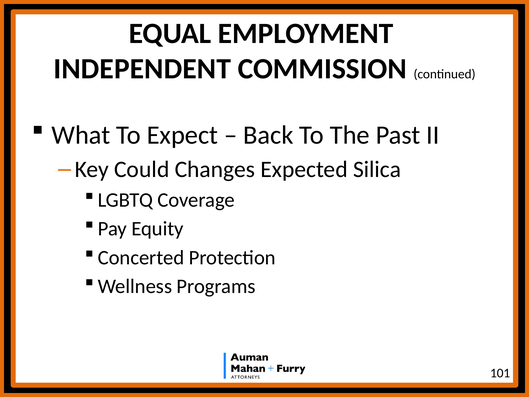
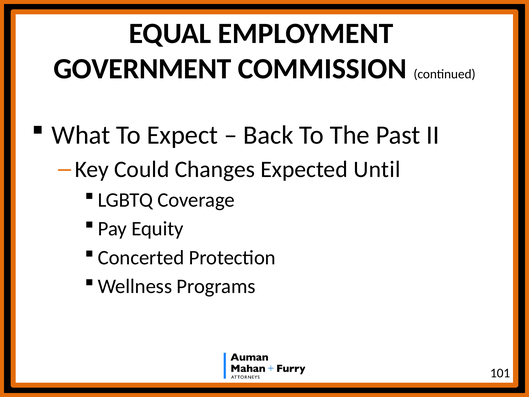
INDEPENDENT: INDEPENDENT -> GOVERNMENT
Silica: Silica -> Until
